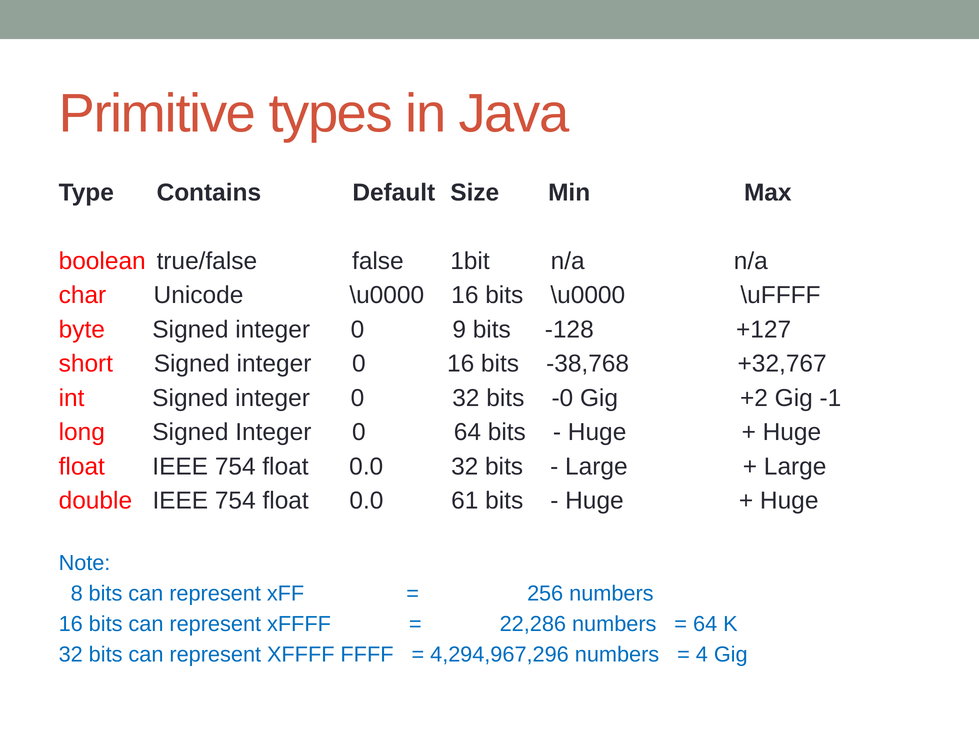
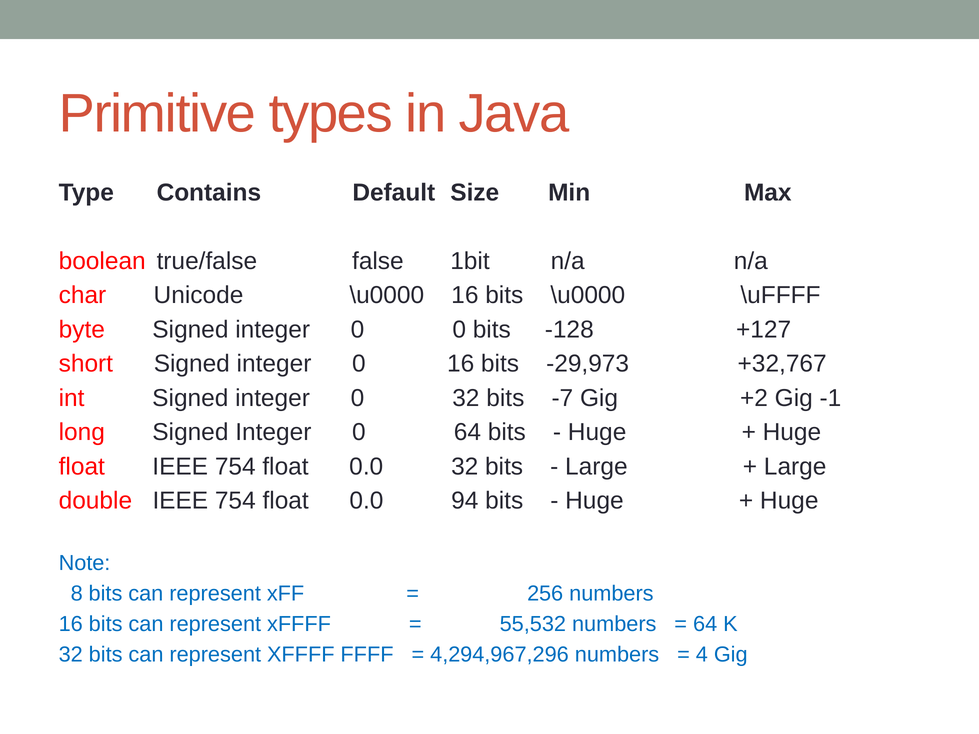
0 9: 9 -> 0
-38,768: -38,768 -> -29,973
-0: -0 -> -7
61: 61 -> 94
22,286: 22,286 -> 55,532
